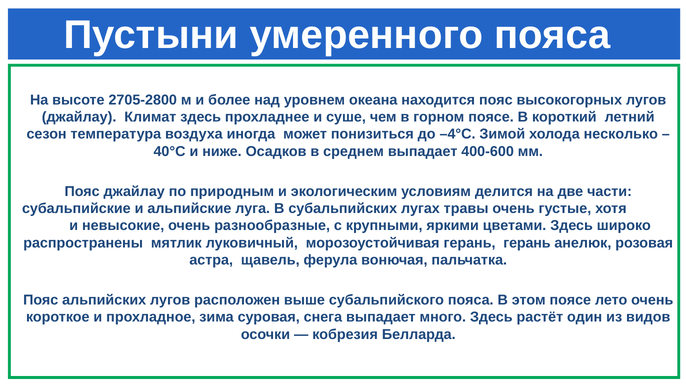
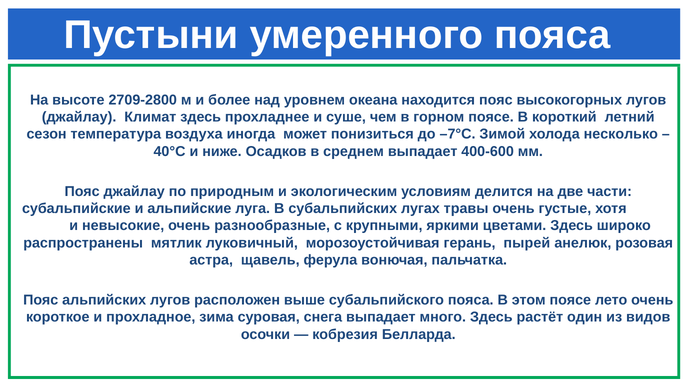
2705-2800: 2705-2800 -> 2709-2800
–4°С: –4°С -> –7°С
герань герань: герань -> пырей
